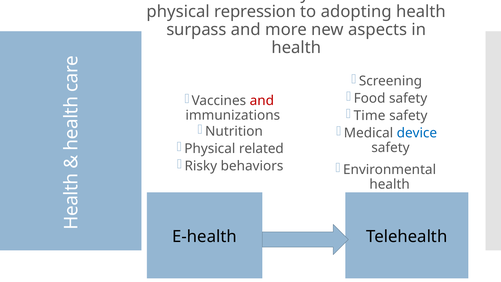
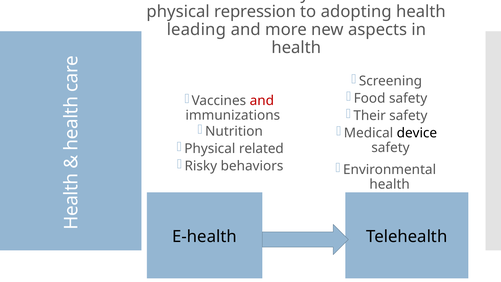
surpass: surpass -> leading
Time: Time -> Their
device colour: blue -> black
